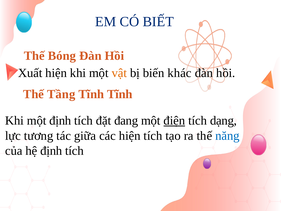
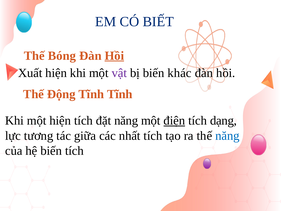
Hồi at (114, 56) underline: none -> present
vật colour: orange -> purple
Tầng: Tầng -> Động
một định: định -> hiện
đặt đang: đang -> năng
các hiện: hiện -> nhất
hệ định: định -> biến
